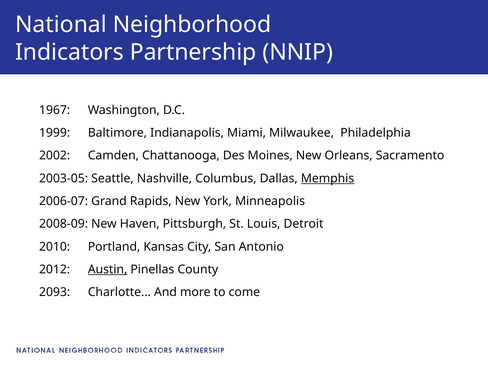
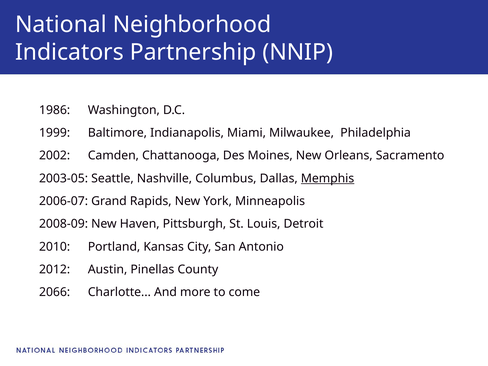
1967: 1967 -> 1986
Austin underline: present -> none
2093: 2093 -> 2066
